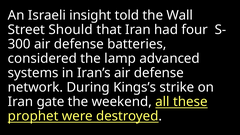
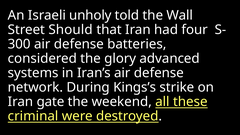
insight: insight -> unholy
lamp: lamp -> glory
prophet: prophet -> criminal
